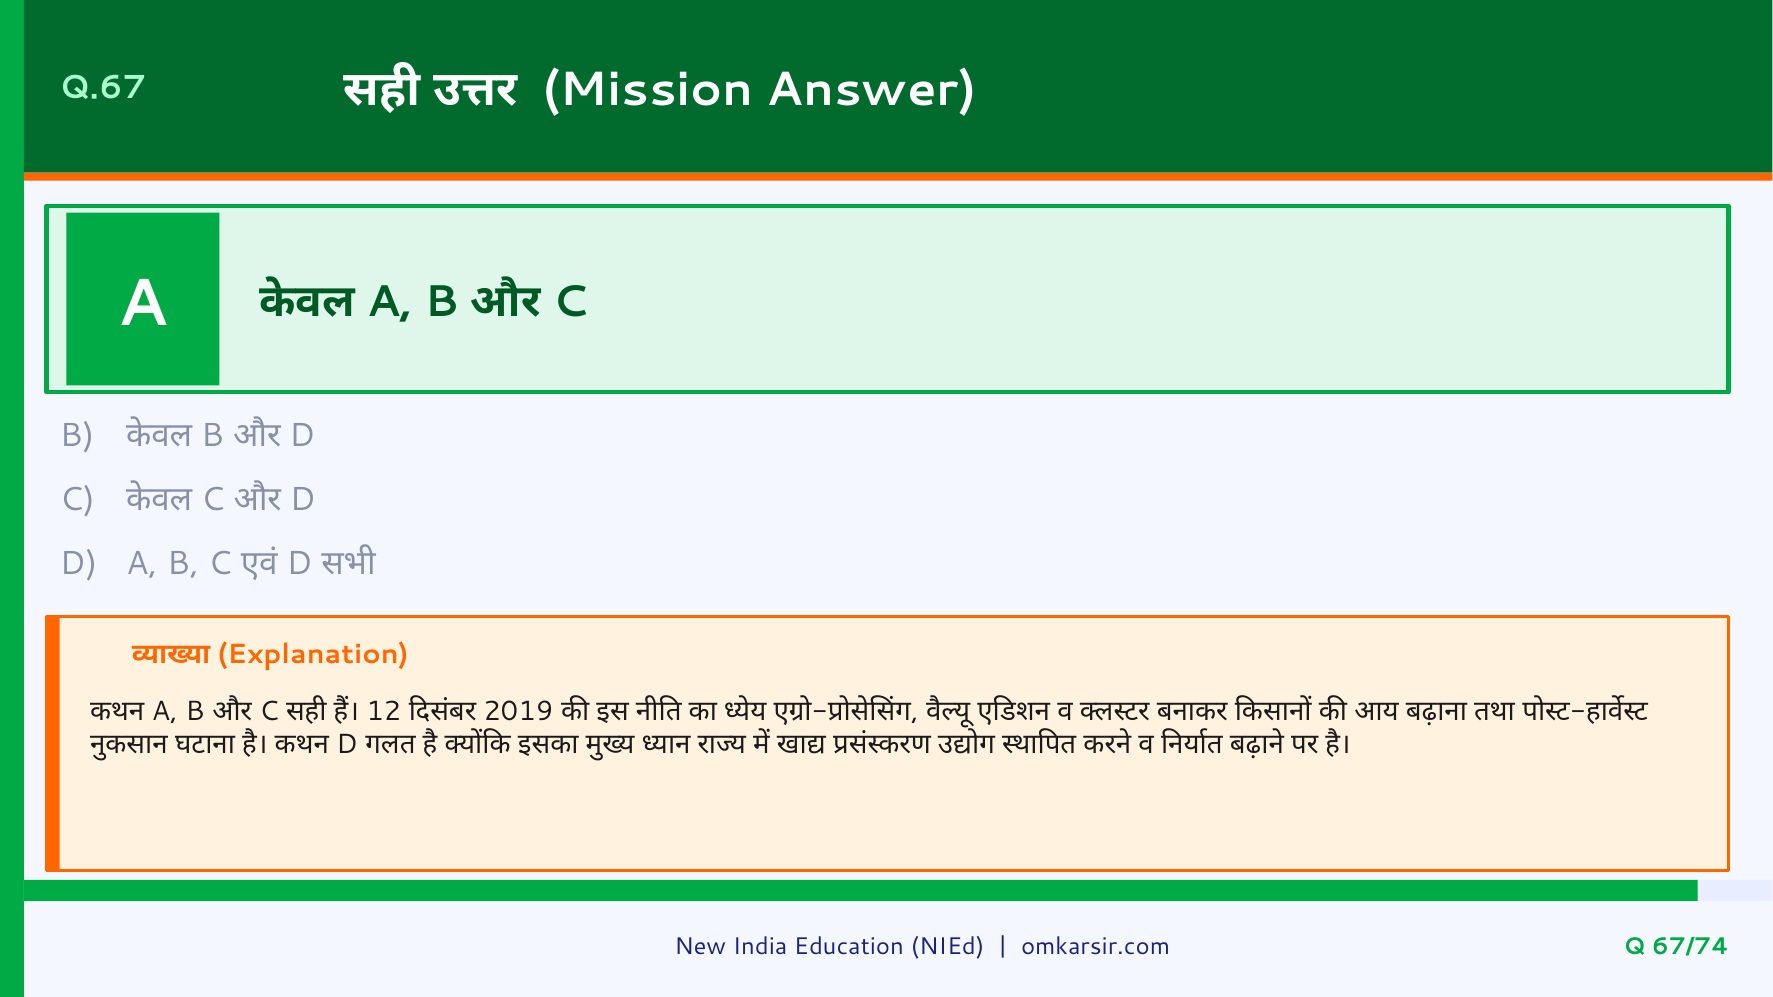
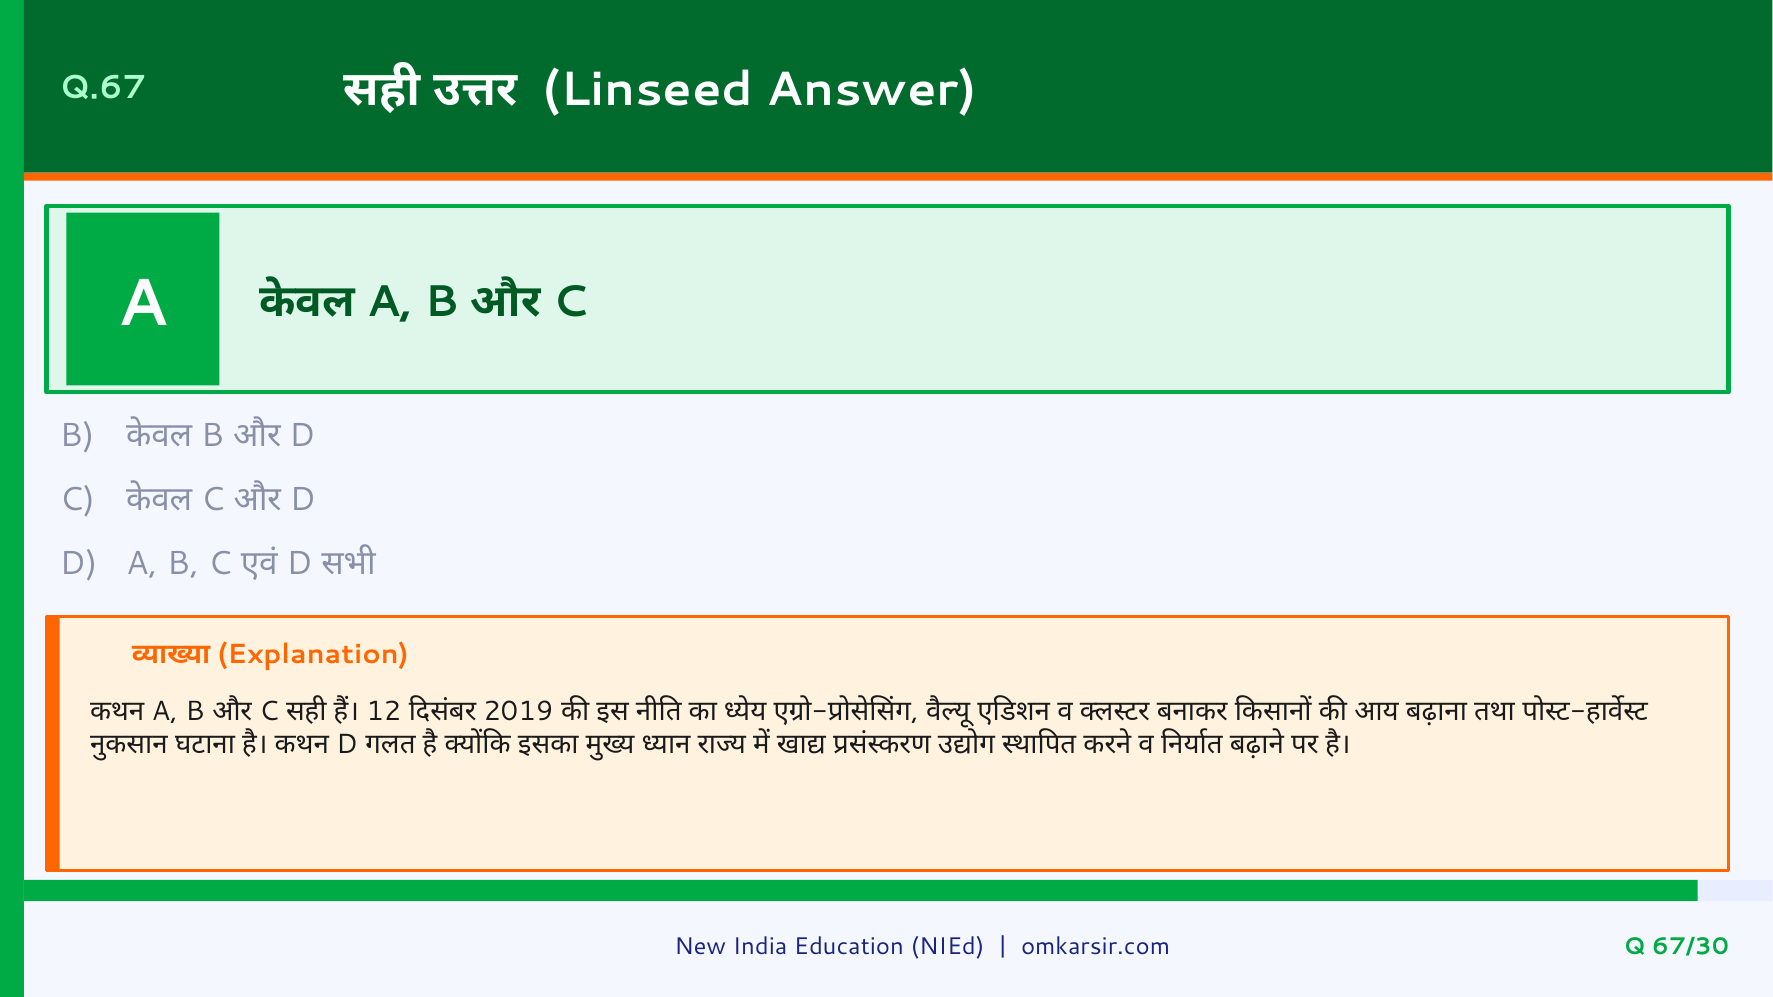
Mission: Mission -> Linseed
67/74: 67/74 -> 67/30
